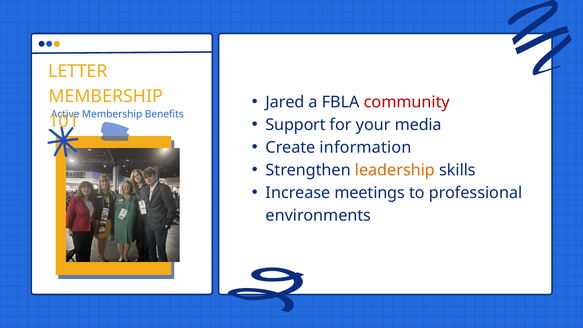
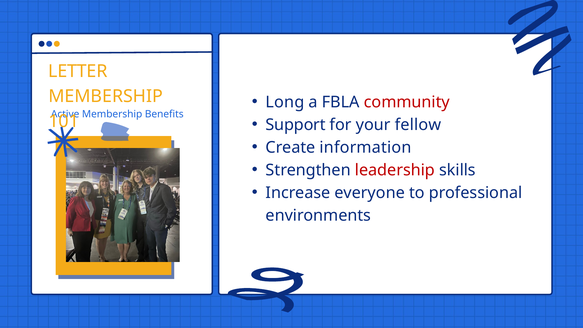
Jared: Jared -> Long
media: media -> fellow
leadership colour: orange -> red
meetings: meetings -> everyone
